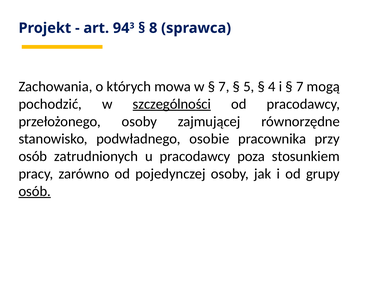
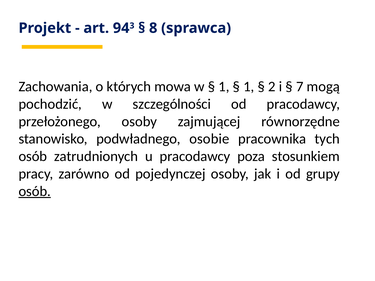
7 at (224, 87): 7 -> 1
5 at (249, 87): 5 -> 1
4: 4 -> 2
szczególności underline: present -> none
przy: przy -> tych
